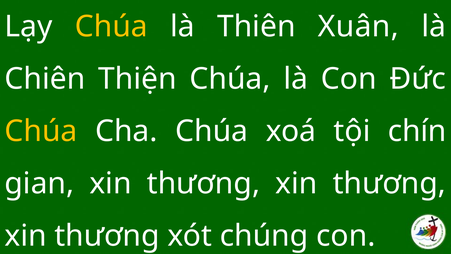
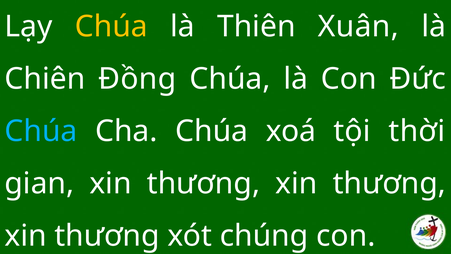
Thiện: Thiện -> Đồng
Chúa at (41, 131) colour: yellow -> light blue
chín: chín -> thời
